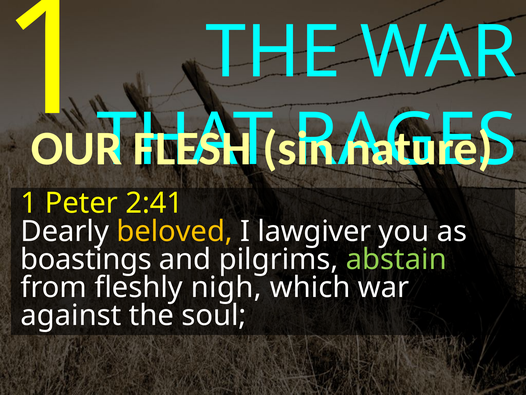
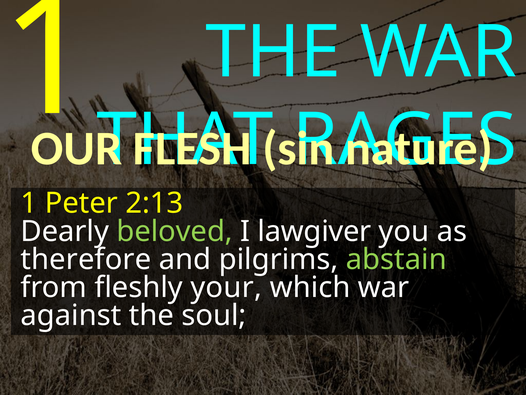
2:41: 2:41 -> 2:13
beloved colour: yellow -> light green
boastings: boastings -> therefore
nigh: nigh -> your
